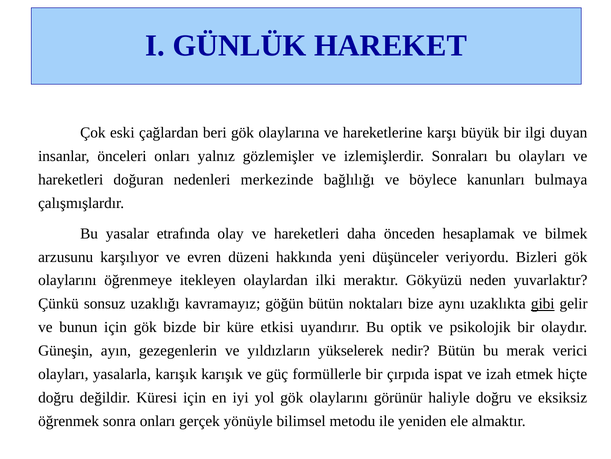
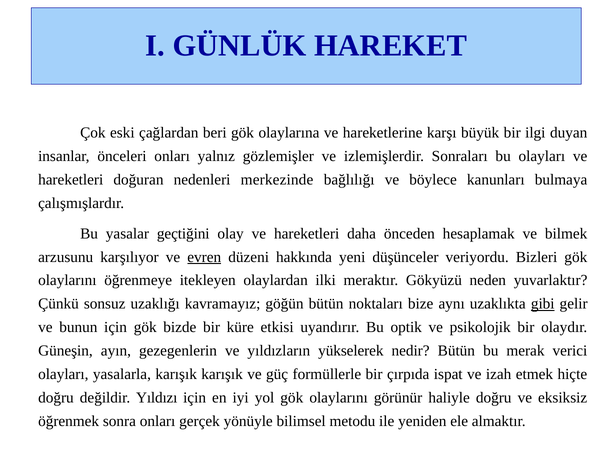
etrafında: etrafında -> geçtiğini
evren underline: none -> present
Küresi: Küresi -> Yıldızı
